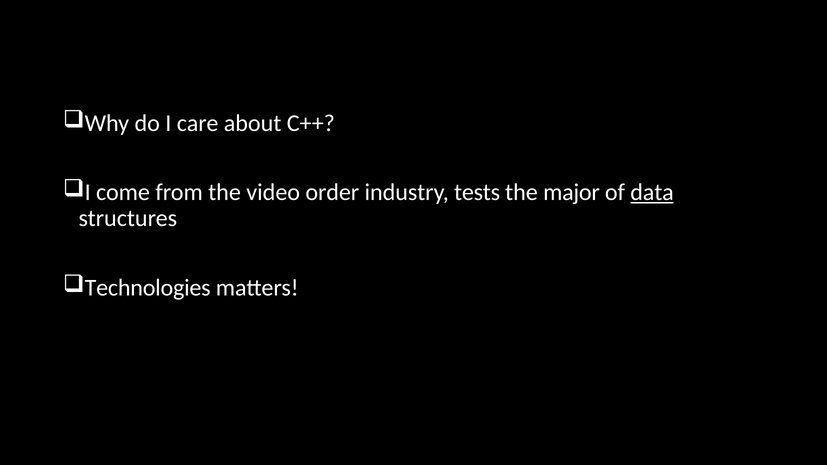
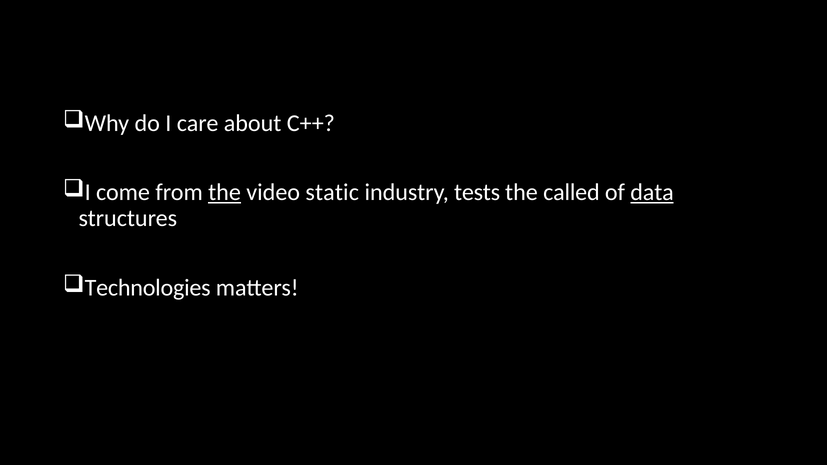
the at (225, 193) underline: none -> present
order: order -> static
major: major -> called
